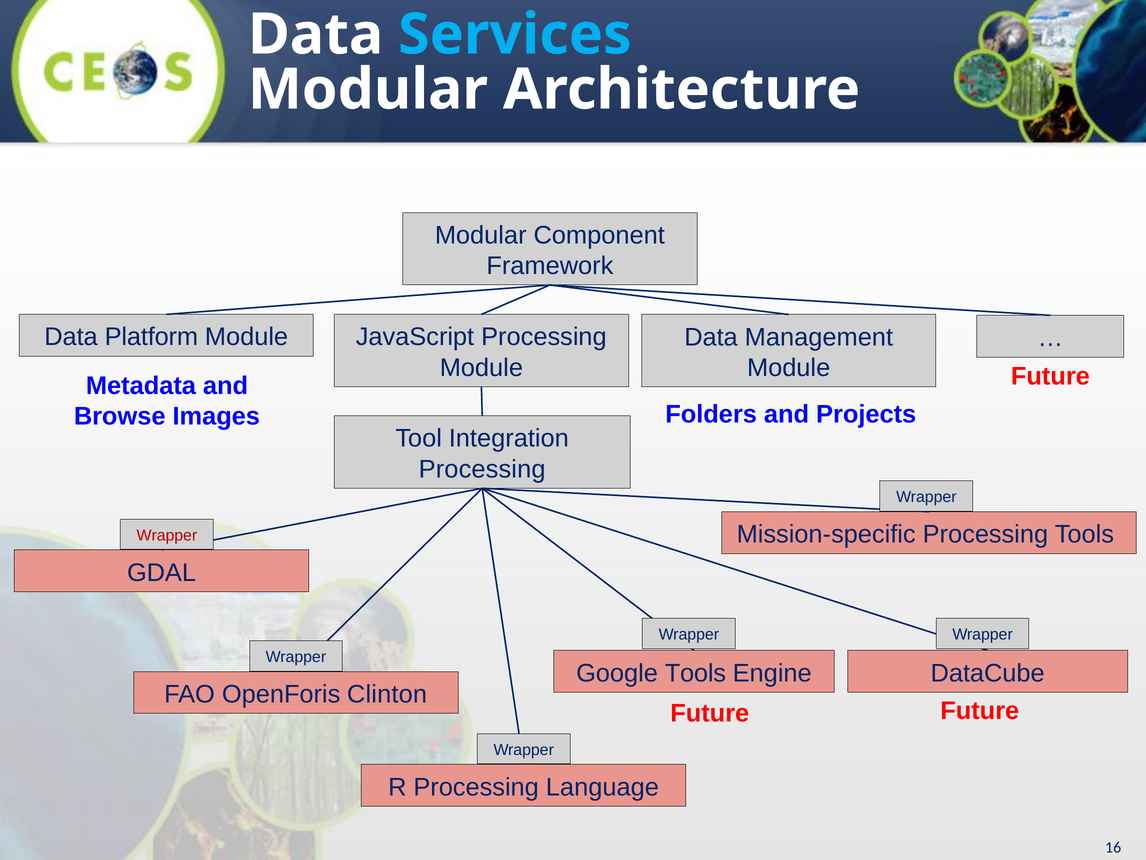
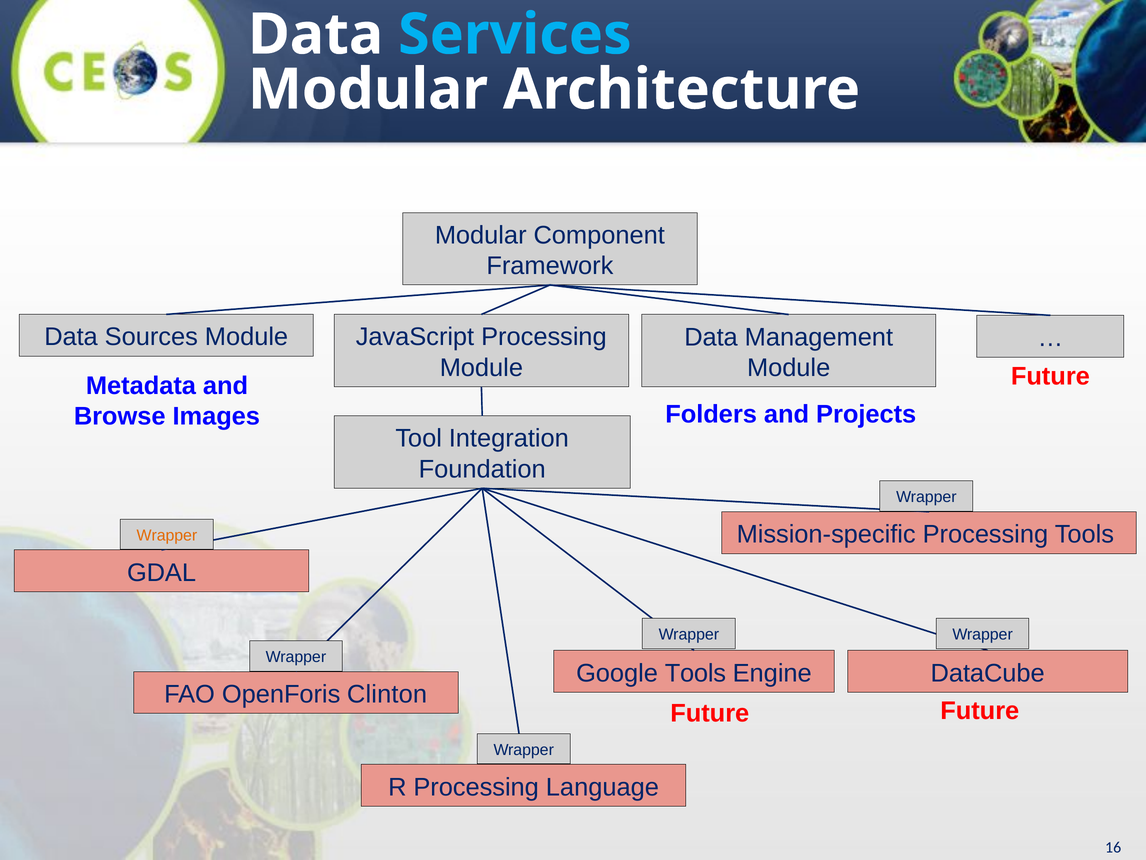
Platform: Platform -> Sources
Processing at (482, 469): Processing -> Foundation
Wrapper at (167, 535) colour: red -> orange
